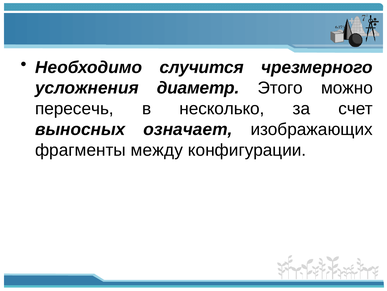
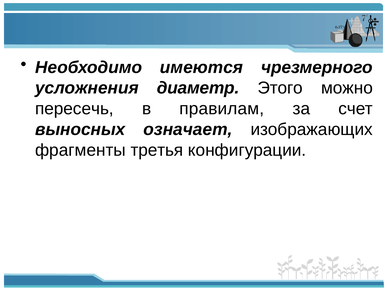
случится: случится -> имеются
несколько: несколько -> правилам
между: между -> третья
